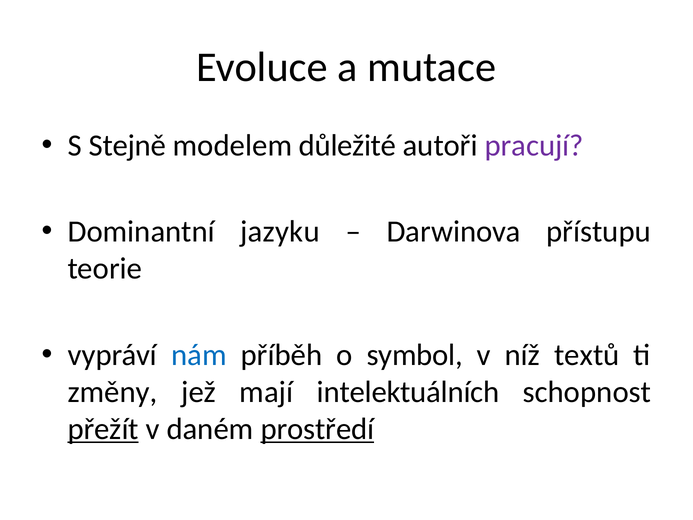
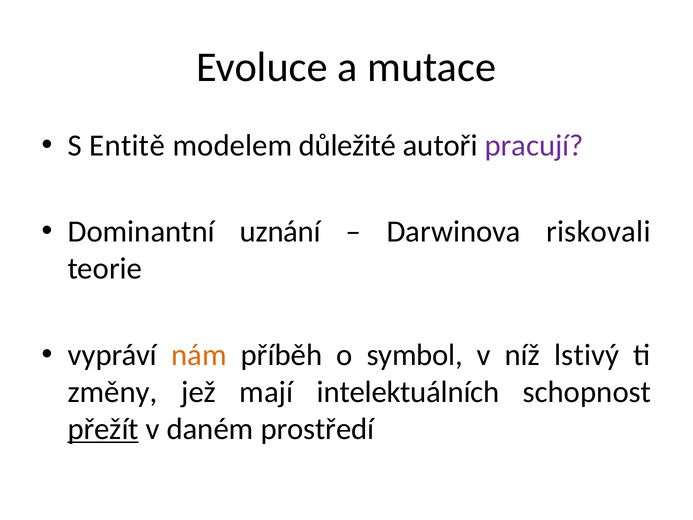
Stejně: Stejně -> Entitě
jazyku: jazyku -> uznání
přístupu: přístupu -> riskovali
nám colour: blue -> orange
textů: textů -> lstivý
prostředí underline: present -> none
